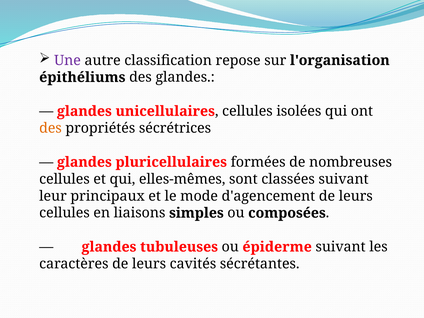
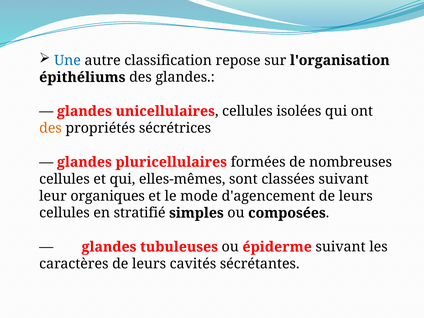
Une colour: purple -> blue
principaux: principaux -> organiques
liaisons: liaisons -> stratifié
